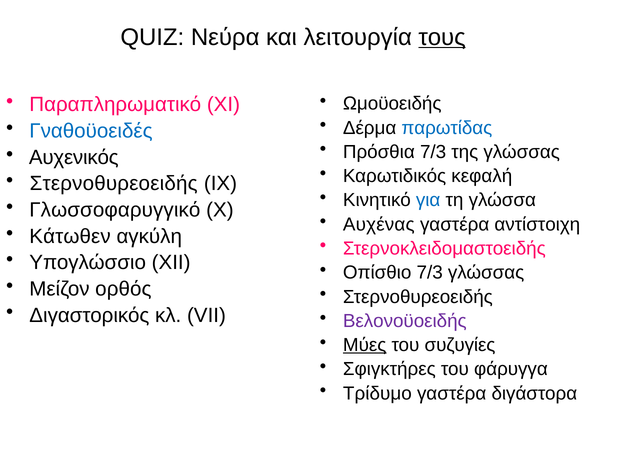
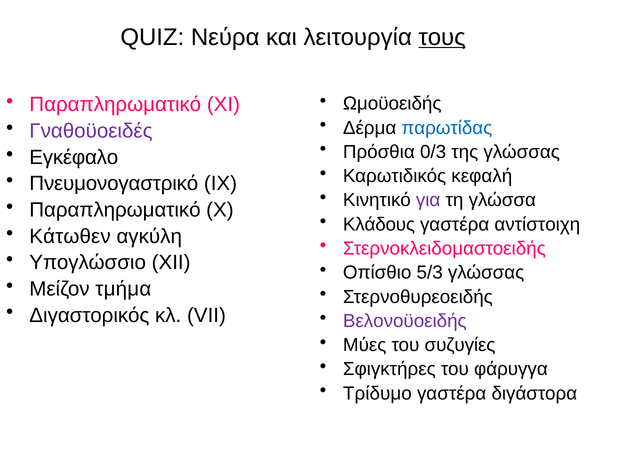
Γναθοϋοειδές colour: blue -> purple
Πρόσθια 7/3: 7/3 -> 0/3
Αυχενικός: Αυχενικός -> Εγκέφαλο
Στερνοθυρεοειδής at (114, 184): Στερνοθυρεοειδής -> Πνευμονογαστρικό
για colour: blue -> purple
Γλωσσοφαρυγγικό at (115, 210): Γλωσσοφαρυγγικό -> Παραπληρωματικό
Αυχένας: Αυχένας -> Κλάδους
Οπίσθιο 7/3: 7/3 -> 5/3
ορθός: ορθός -> τμήμα
Μύες underline: present -> none
